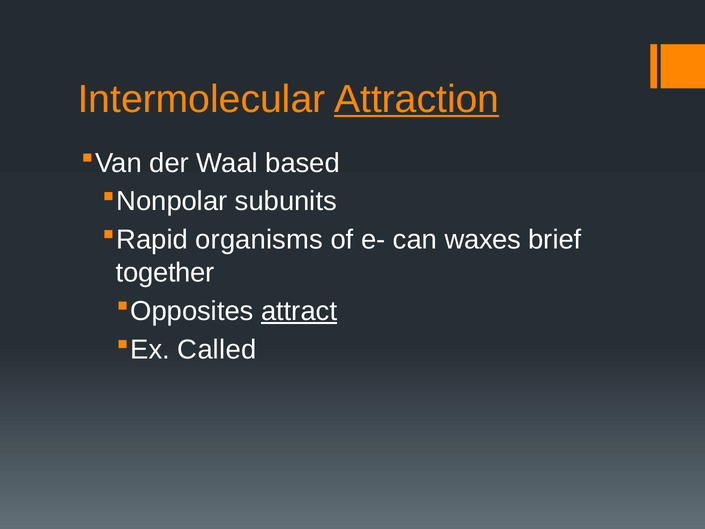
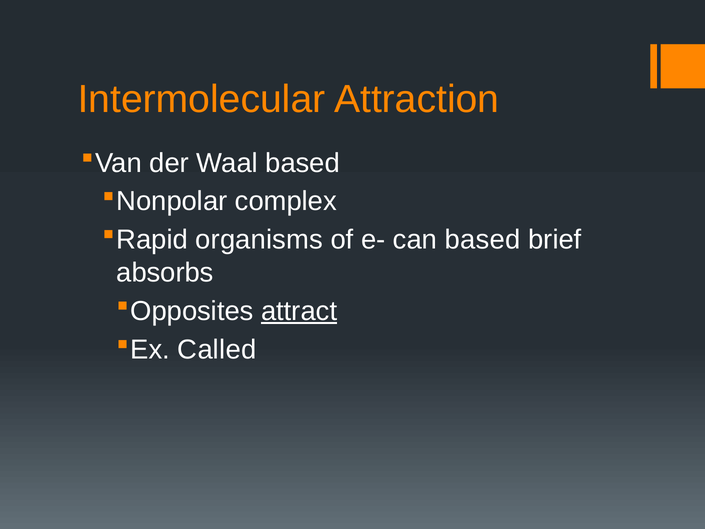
Attraction underline: present -> none
subunits: subunits -> complex
can waxes: waxes -> based
together: together -> absorbs
